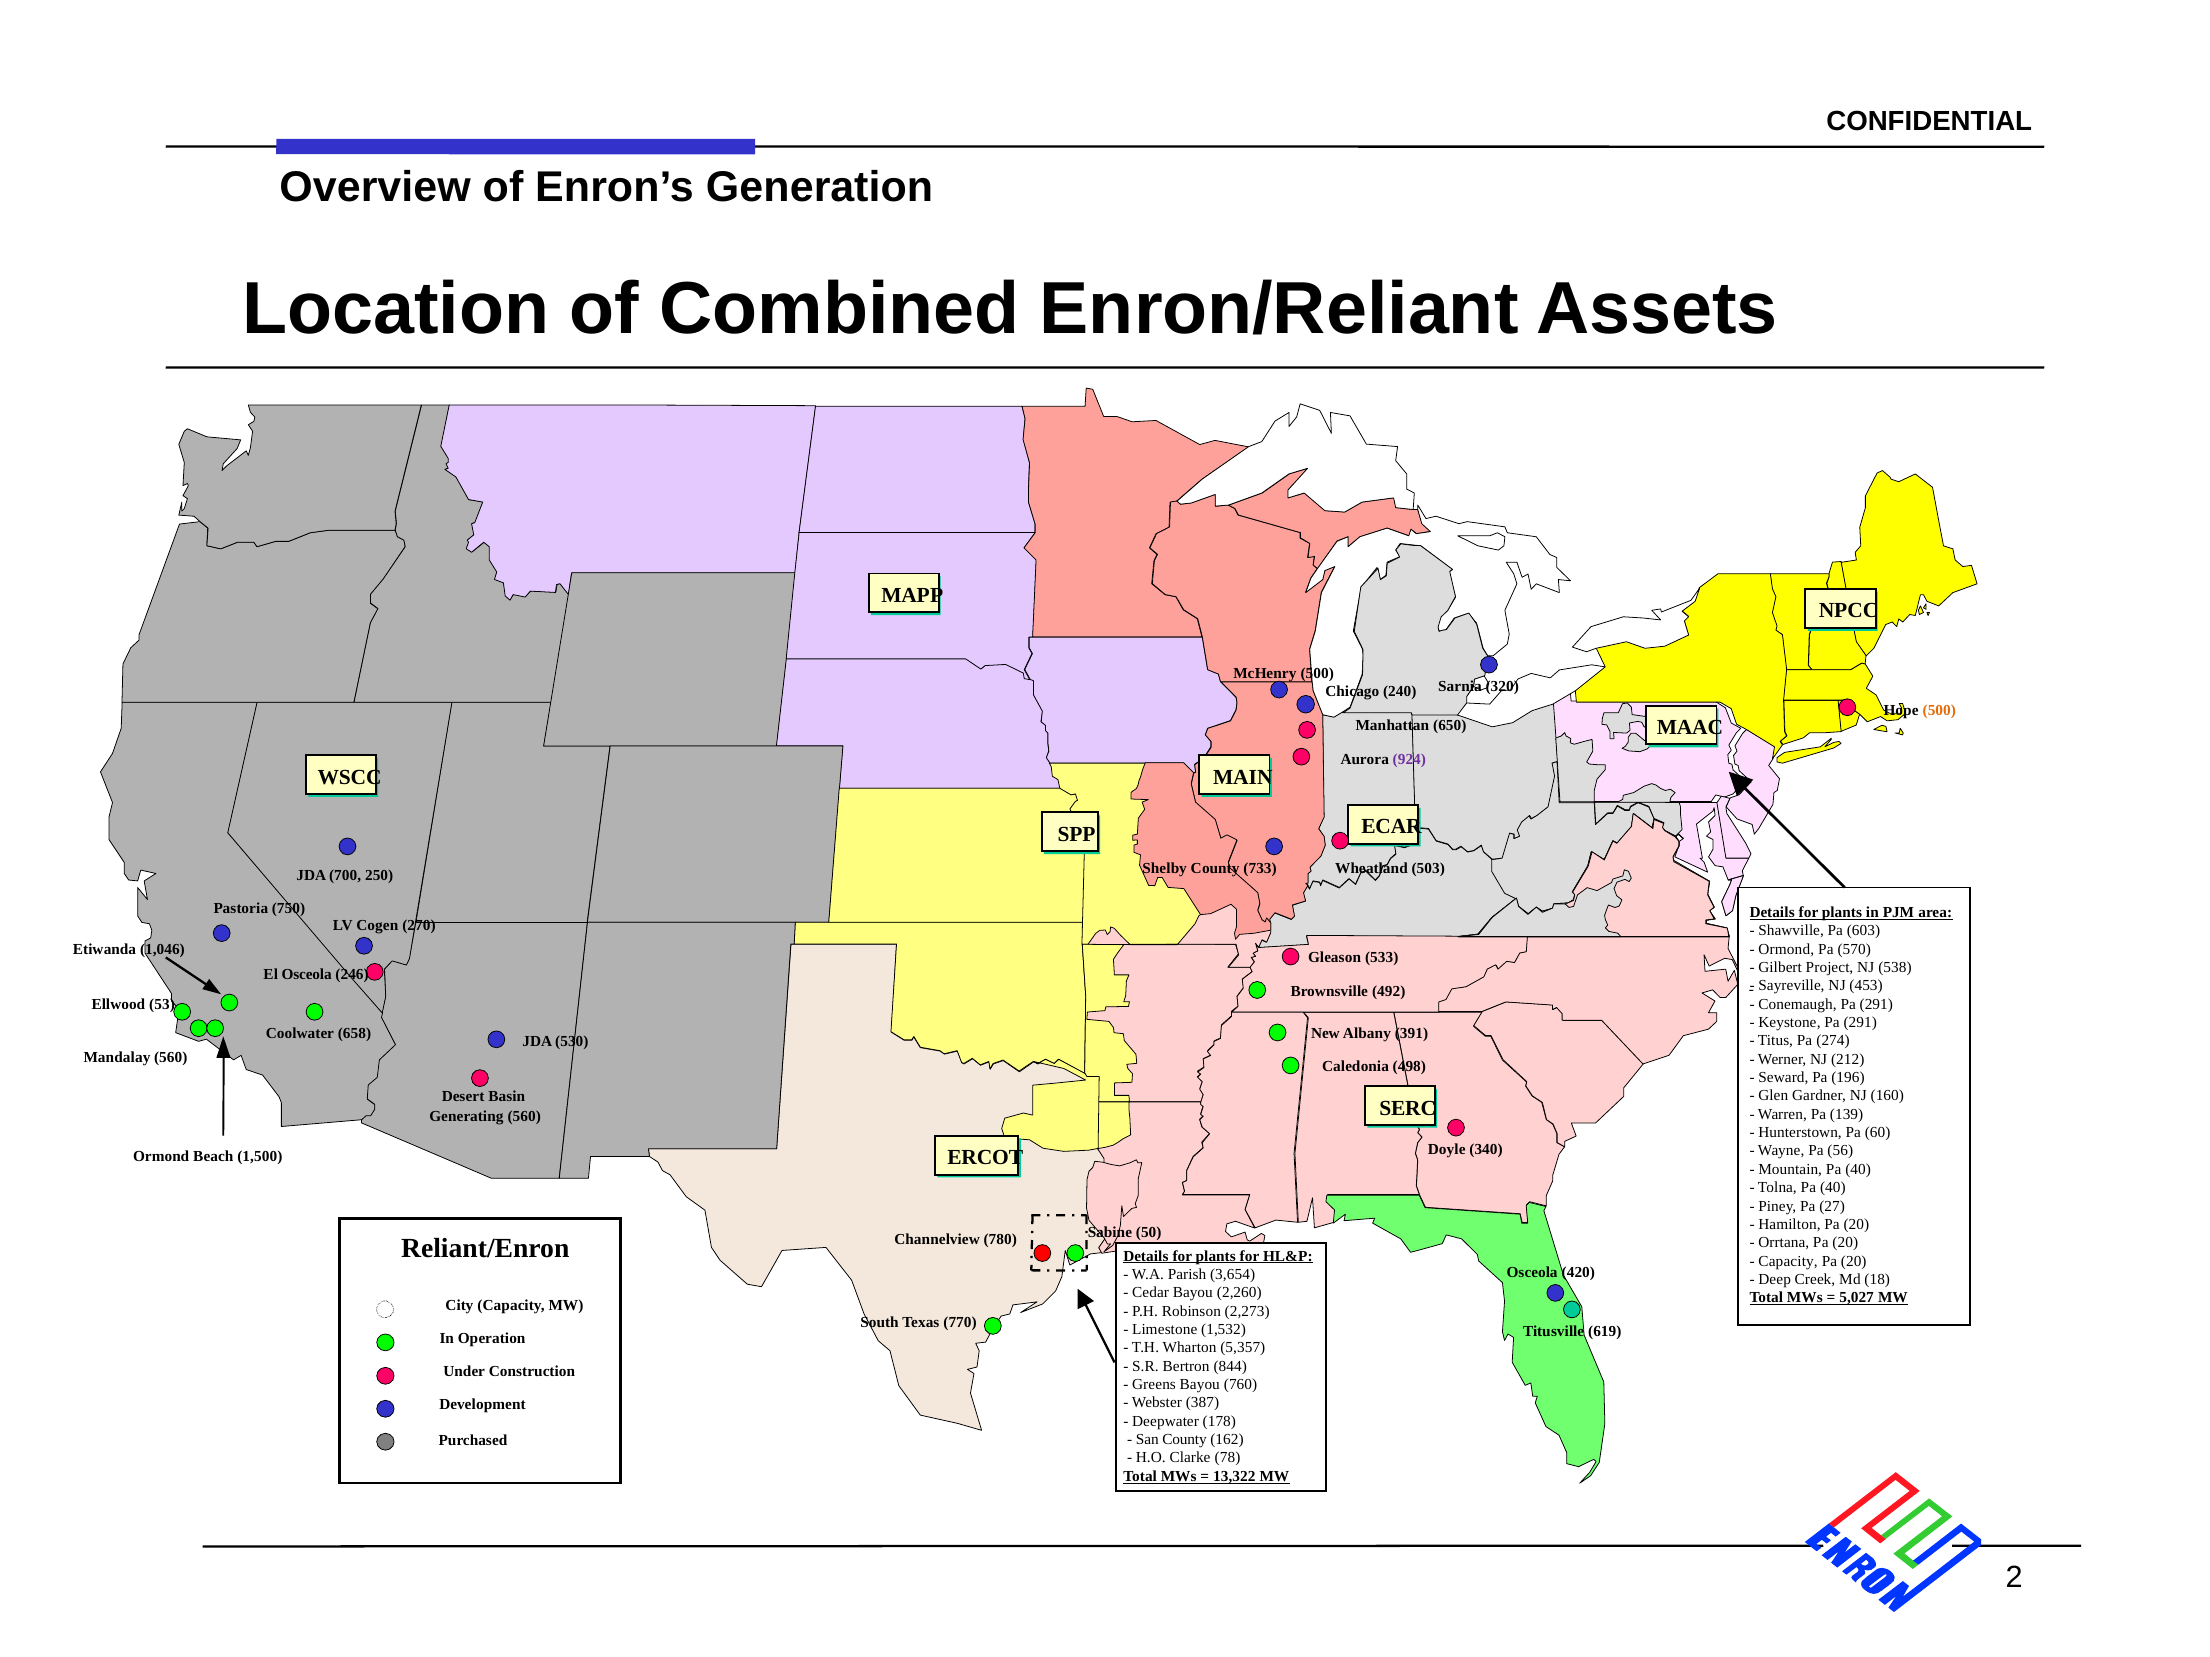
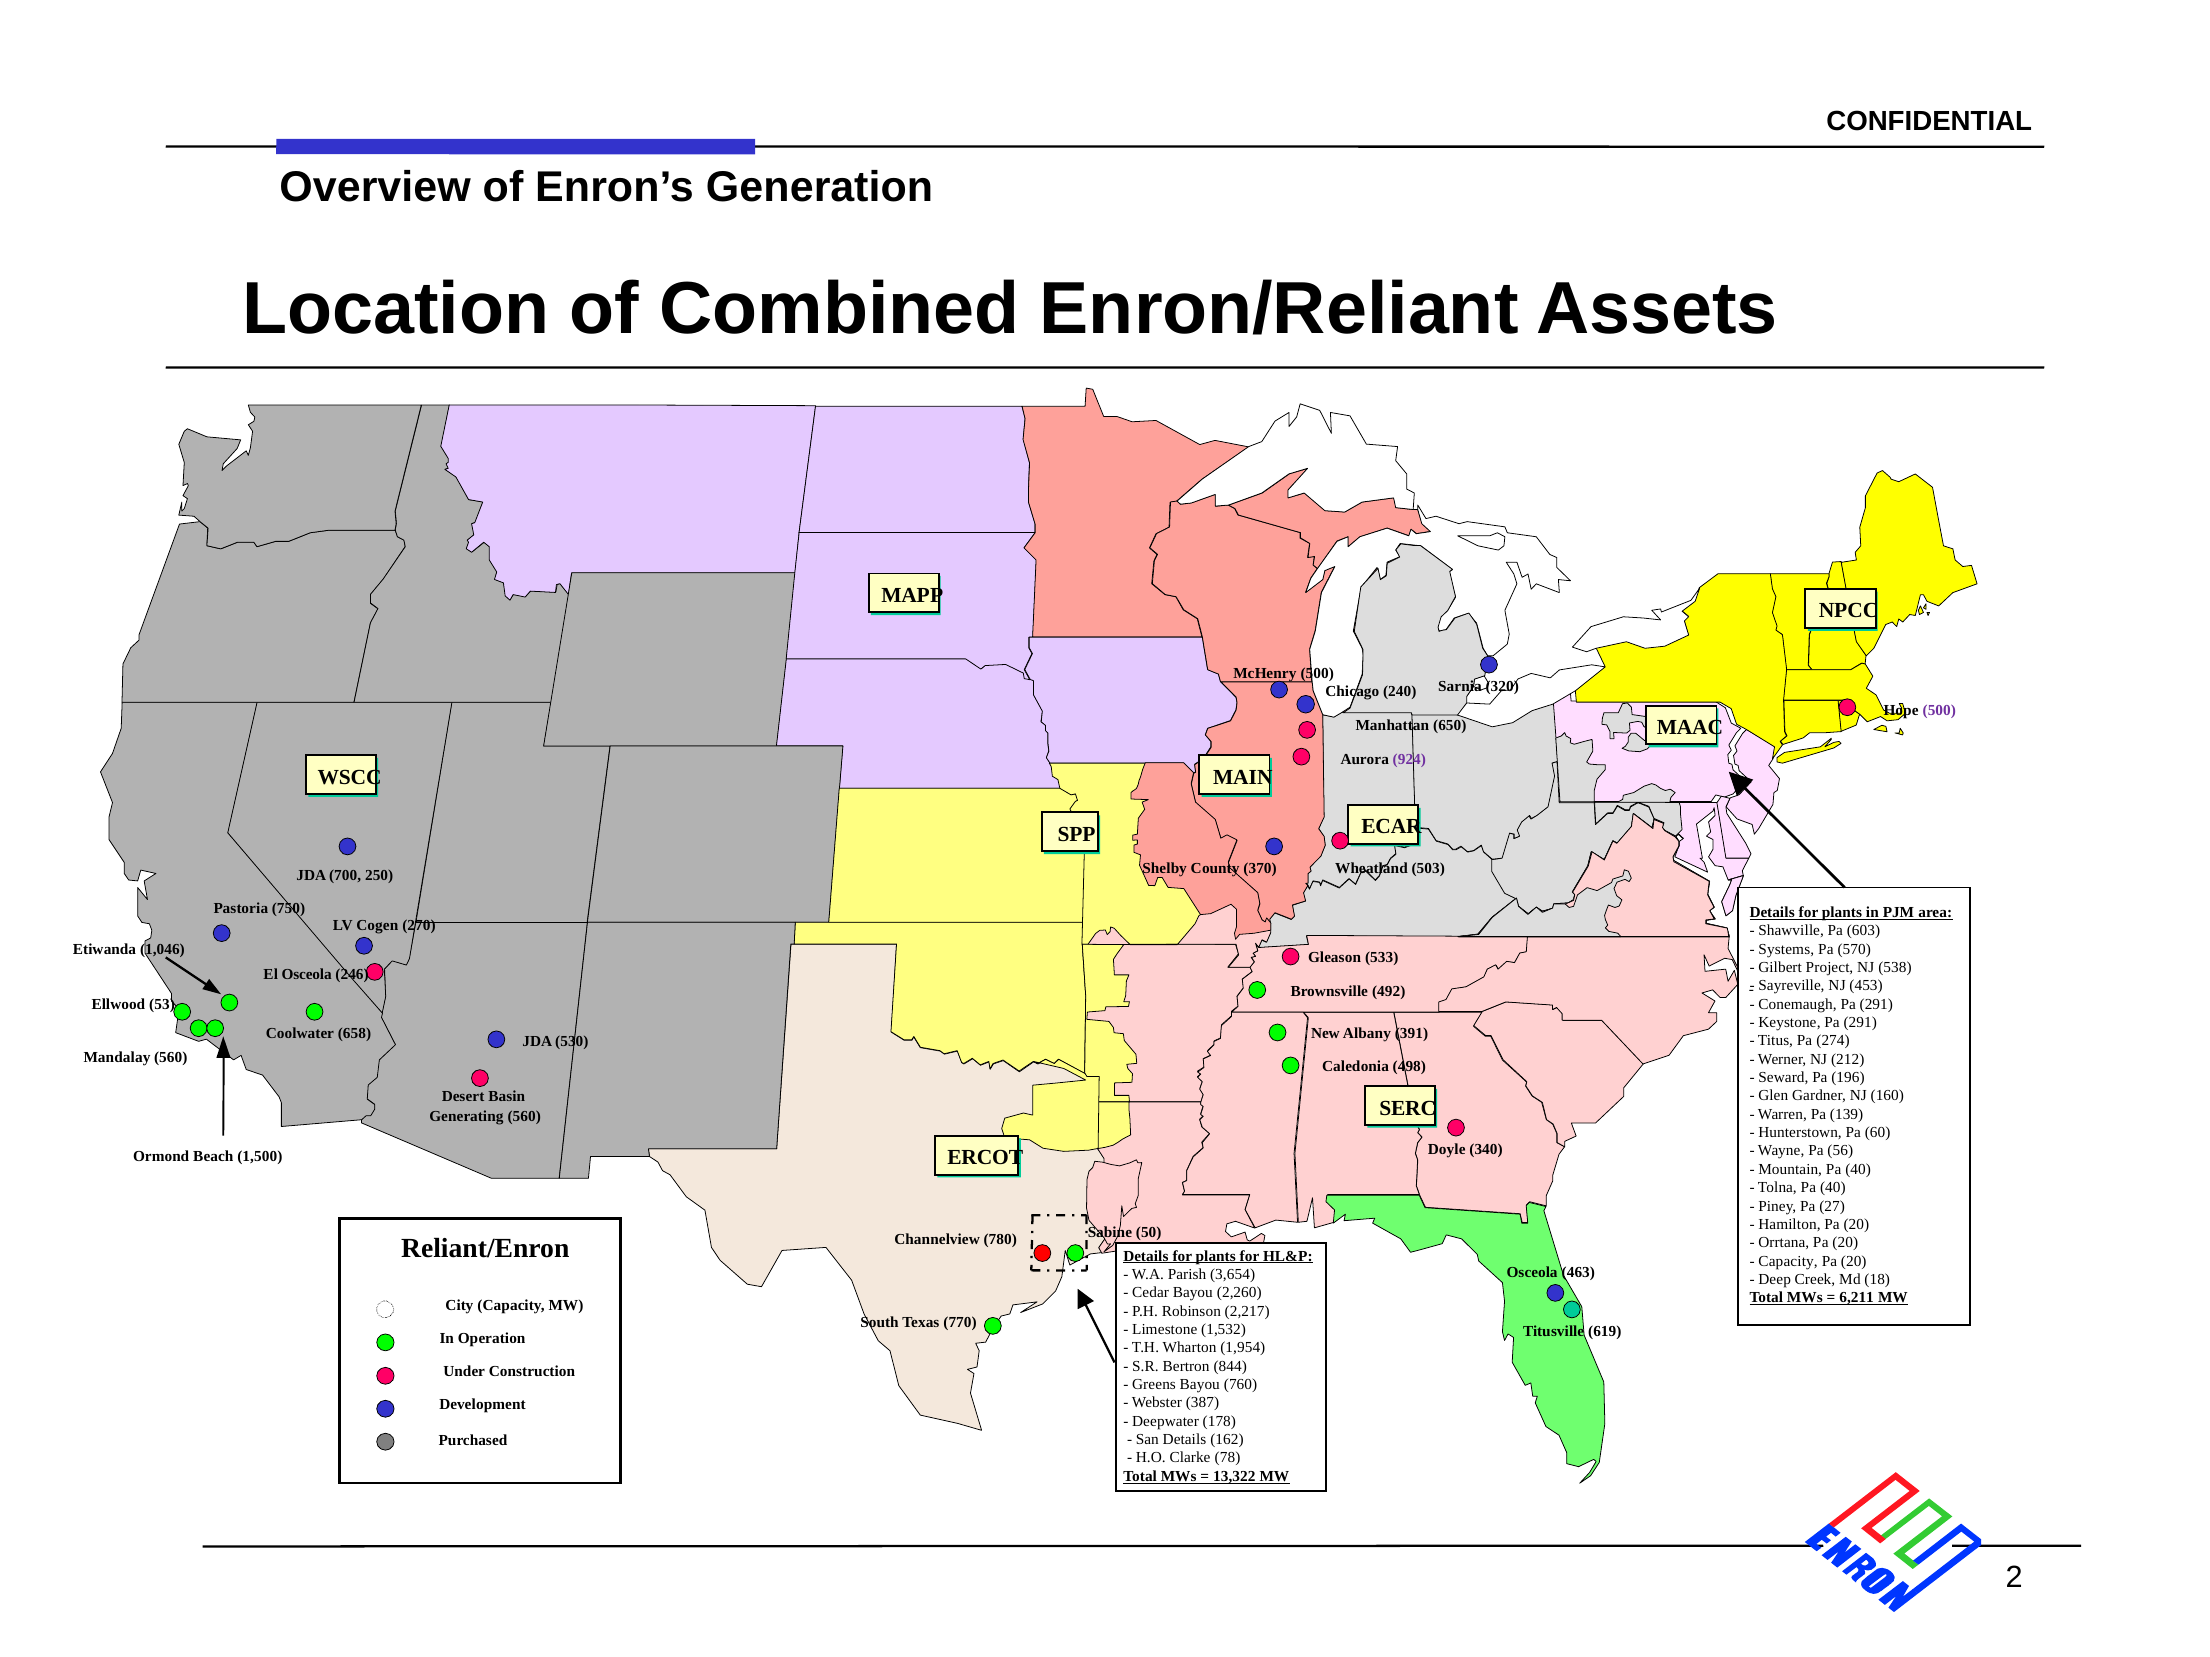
500 at (1939, 710) colour: orange -> purple
733: 733 -> 370
Ormond at (1786, 949): Ormond -> Systems
420: 420 -> 463
5,027: 5,027 -> 6,211
2,273: 2,273 -> 2,217
5,357: 5,357 -> 1,954
San County: County -> Details
